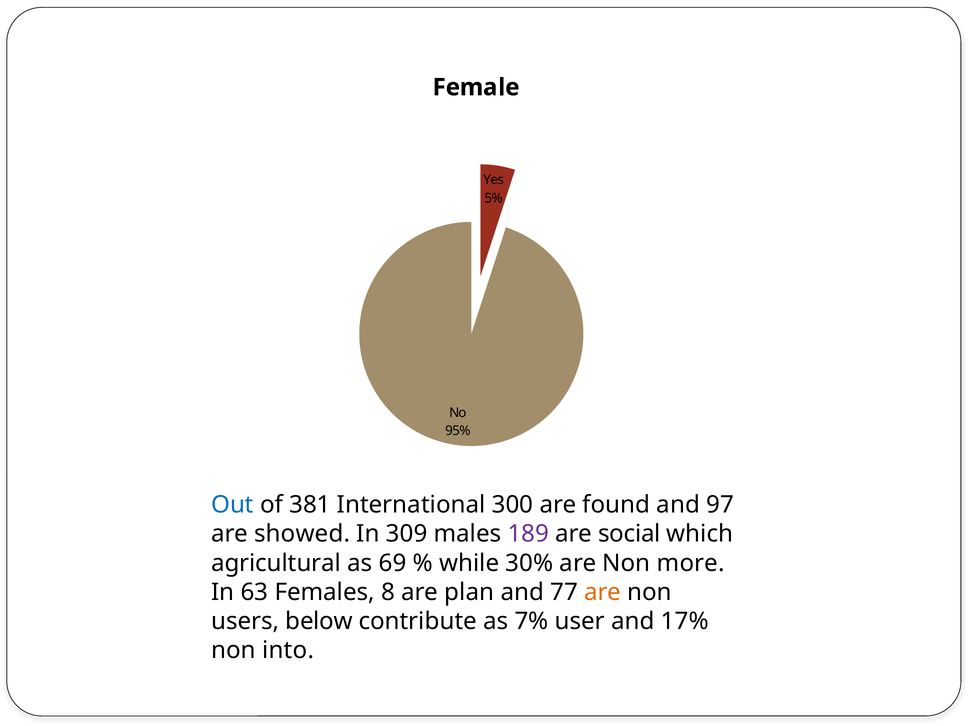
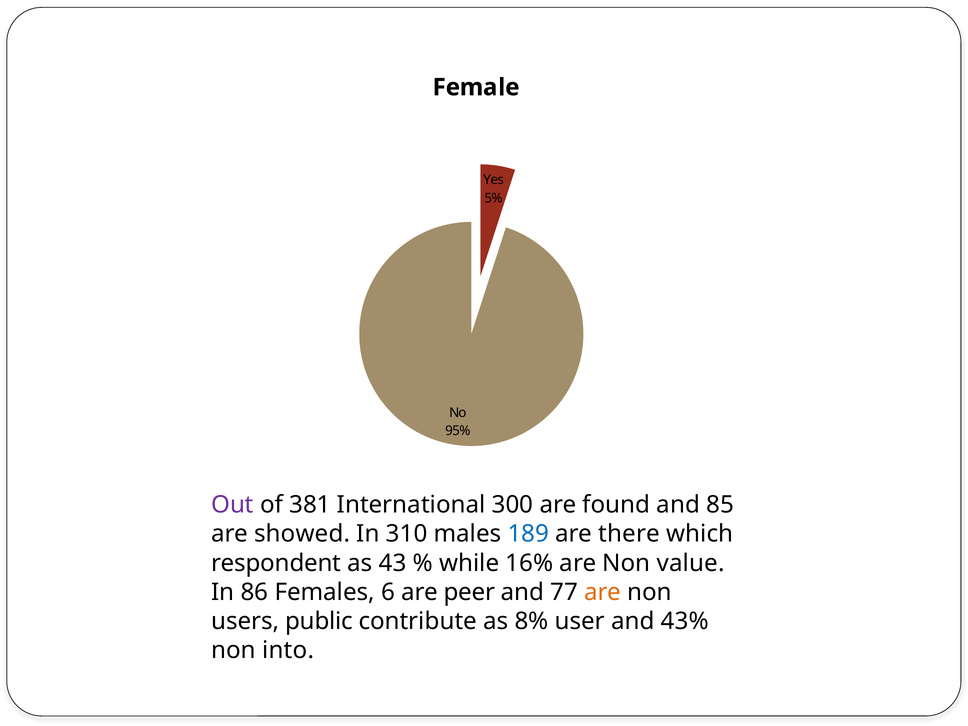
Out colour: blue -> purple
97: 97 -> 85
309: 309 -> 310
189 colour: purple -> blue
social: social -> there
agricultural: agricultural -> respondent
69: 69 -> 43
30%: 30% -> 16%
more: more -> value
63: 63 -> 86
8: 8 -> 6
plan: plan -> peer
below: below -> public
7%: 7% -> 8%
17%: 17% -> 43%
